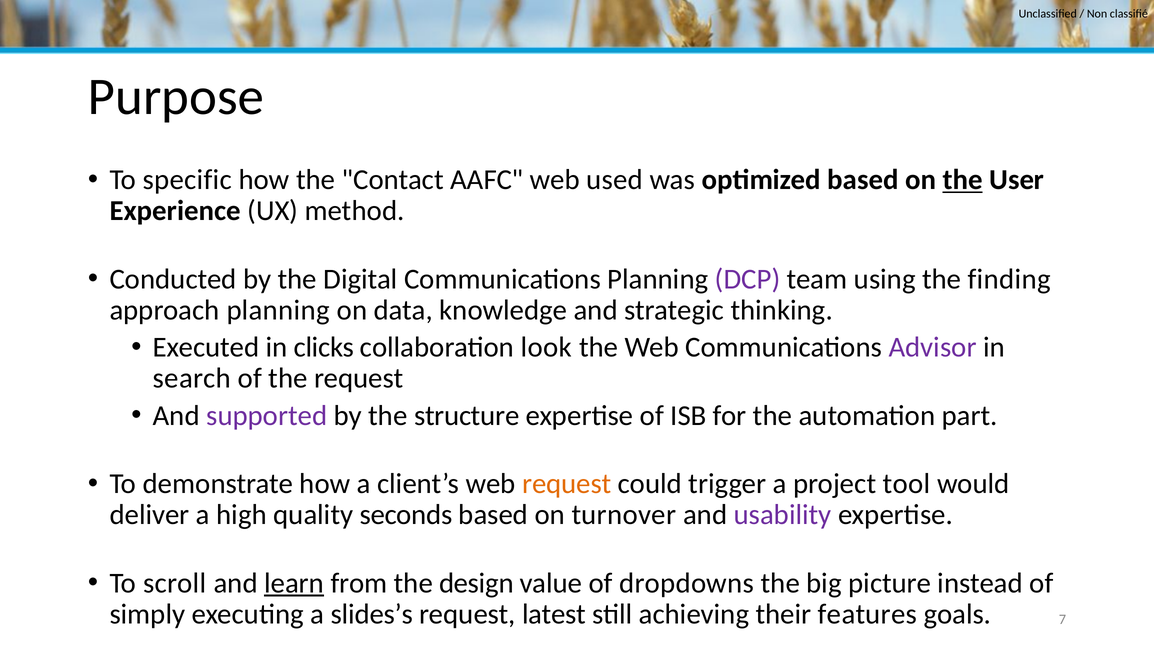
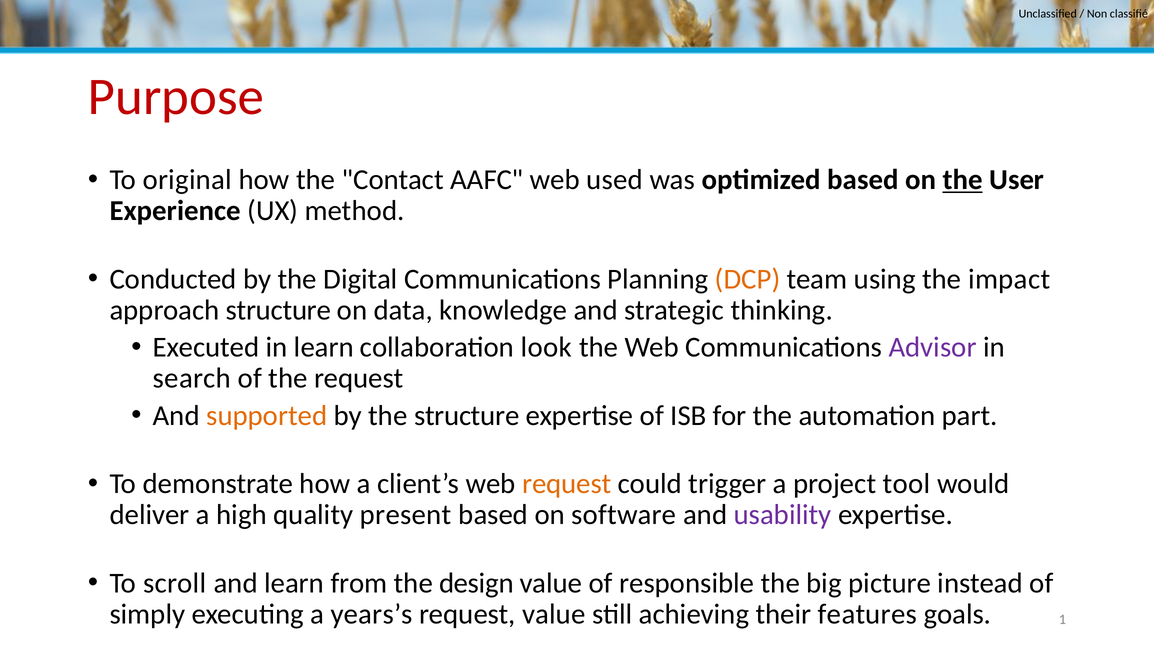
Purpose colour: black -> red
specific: specific -> original
DCP colour: purple -> orange
finding: finding -> impact
approach planning: planning -> structure
in clicks: clicks -> learn
supported colour: purple -> orange
seconds: seconds -> present
turnover: turnover -> software
learn at (294, 583) underline: present -> none
dropdowns: dropdowns -> responsible
slides’s: slides’s -> years’s
request latest: latest -> value
7: 7 -> 1
